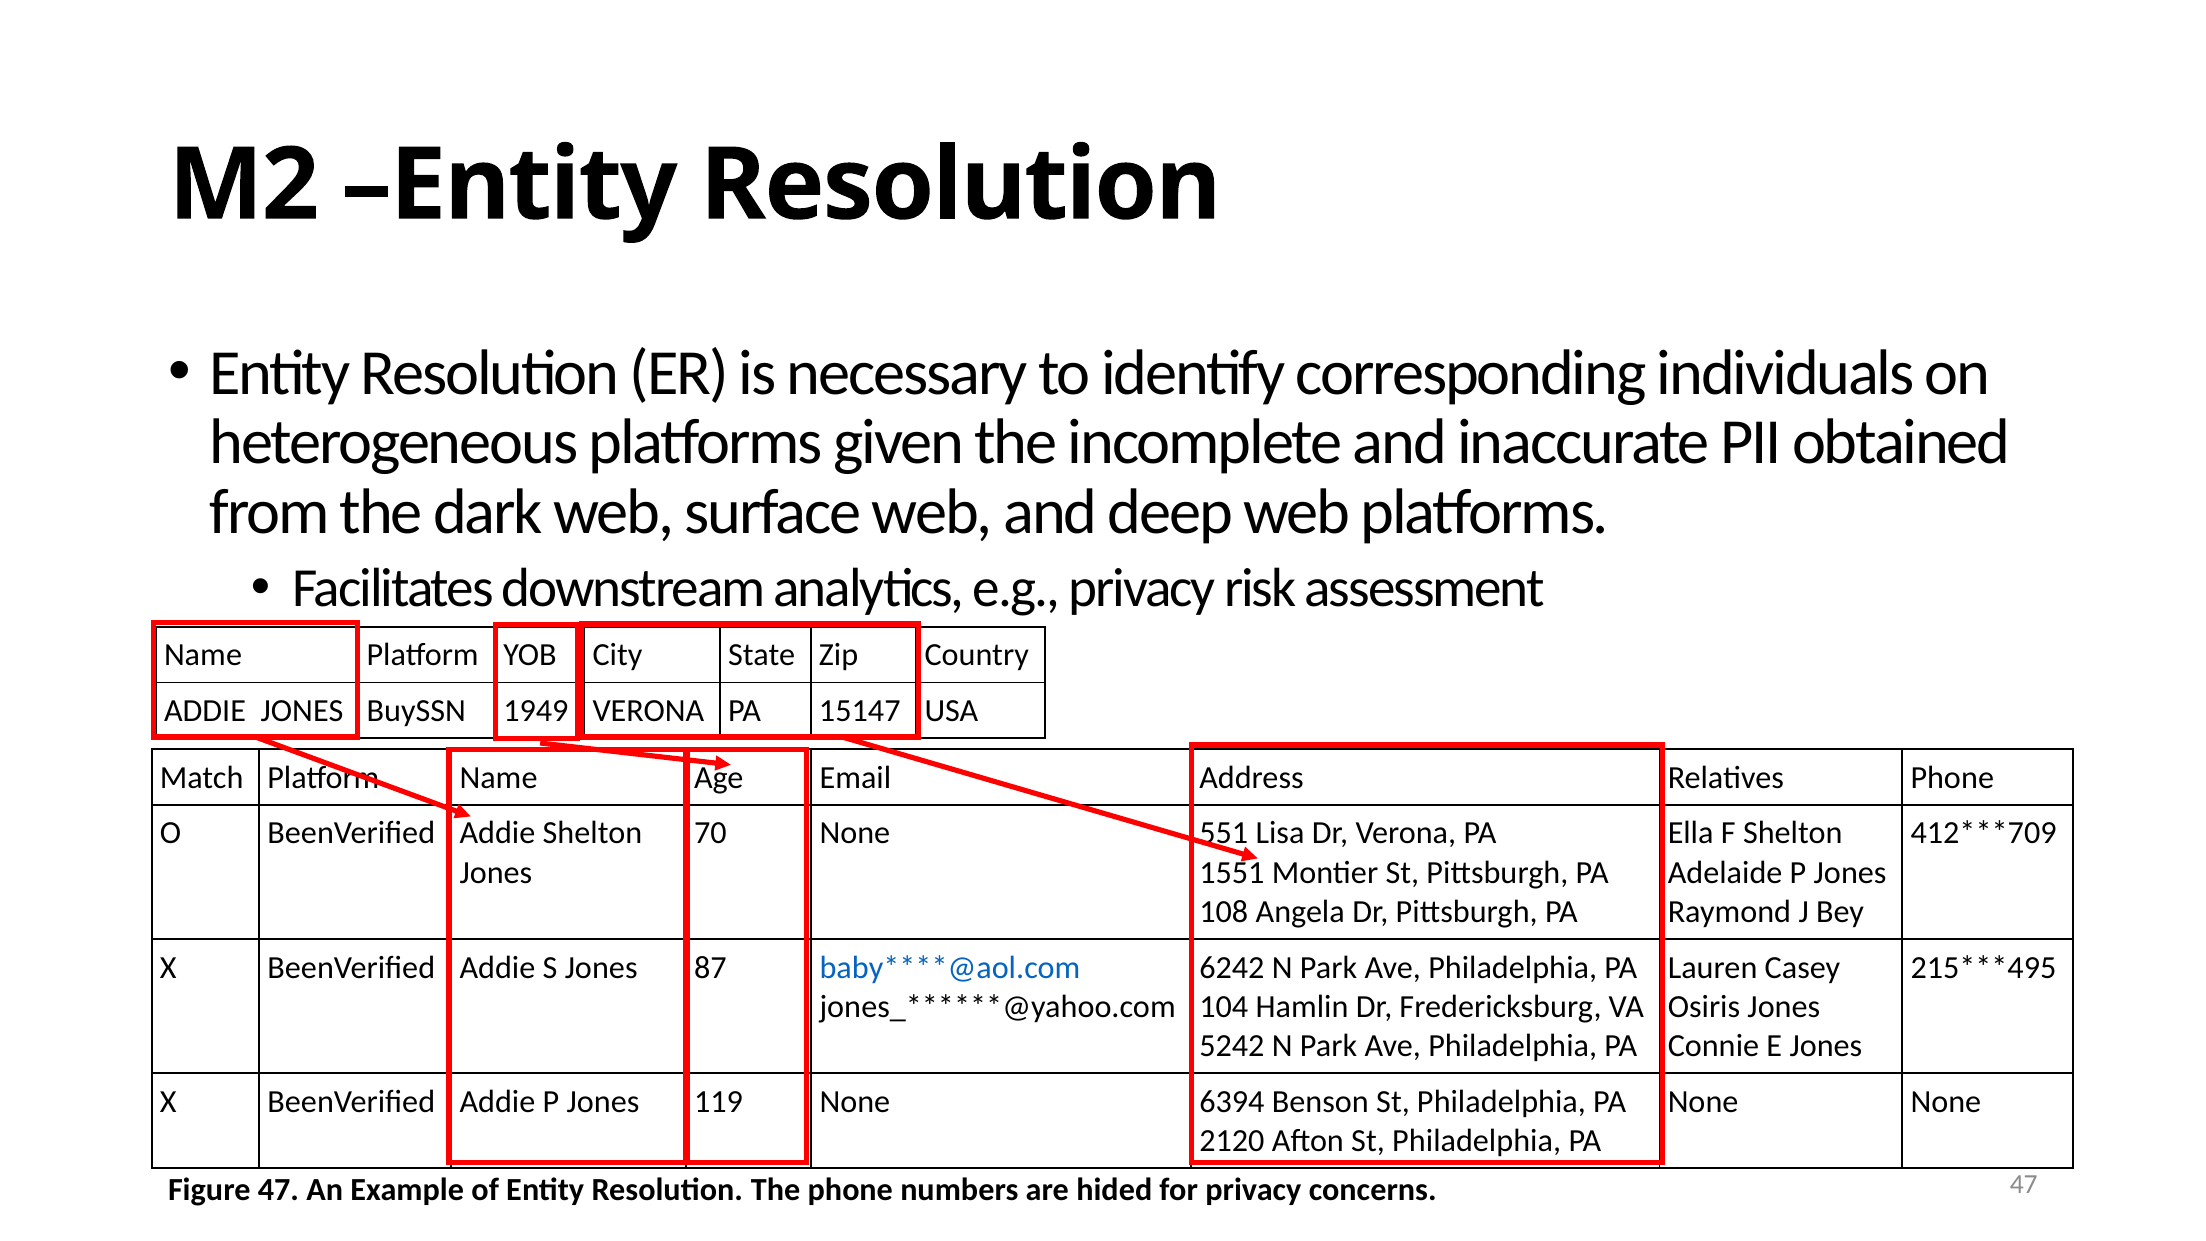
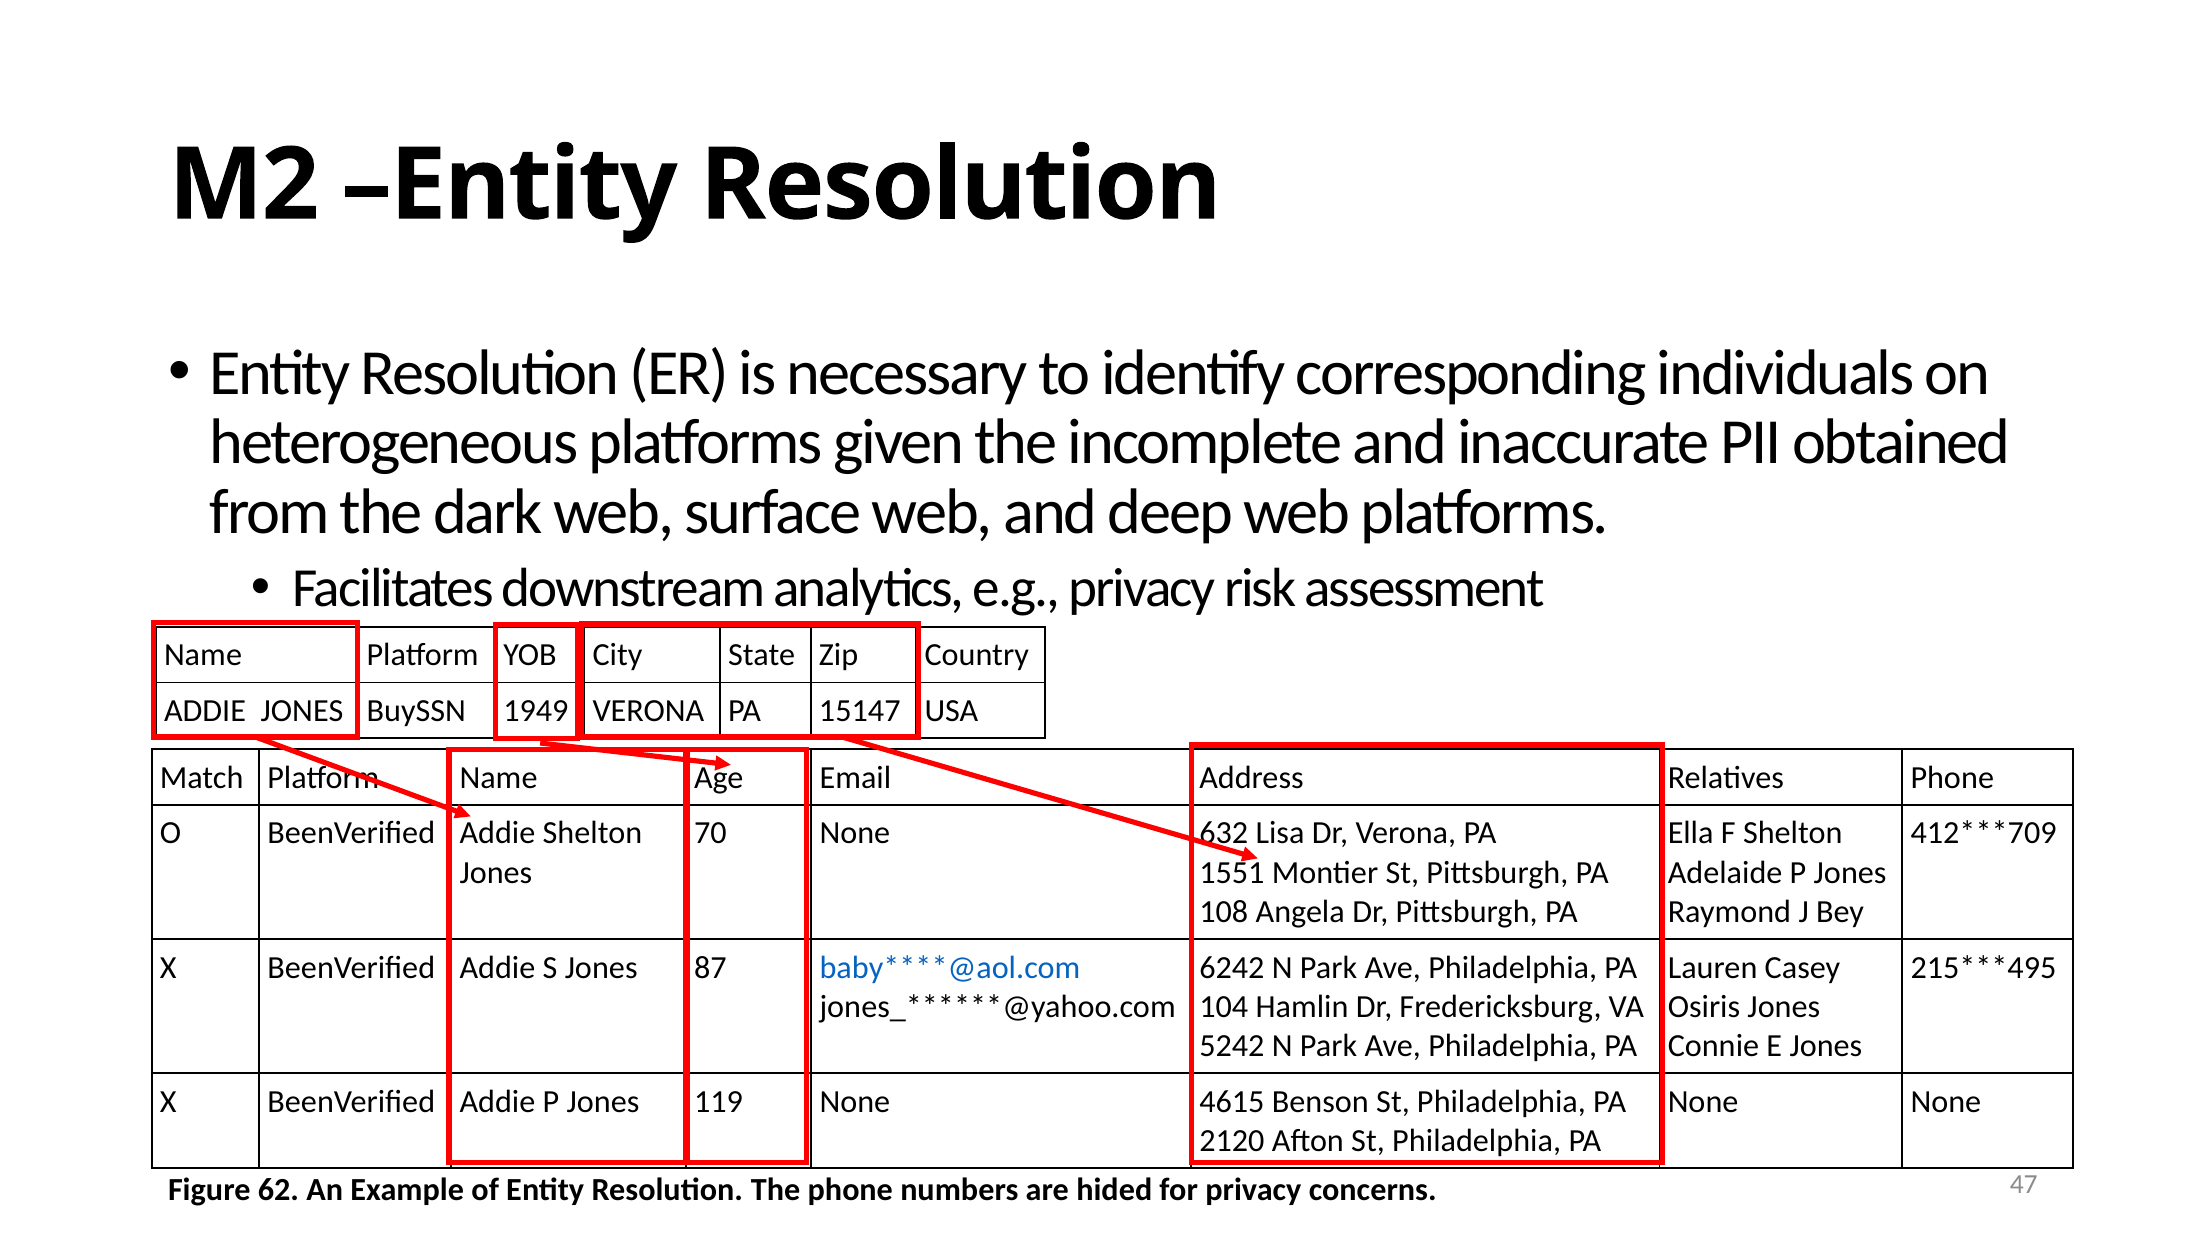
551: 551 -> 632
6394: 6394 -> 4615
Figure 47: 47 -> 62
